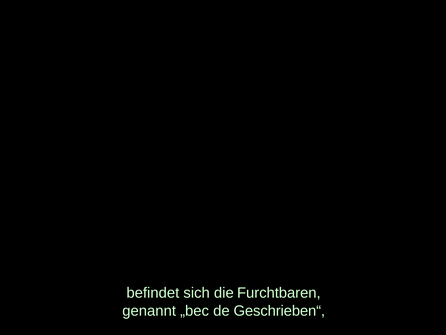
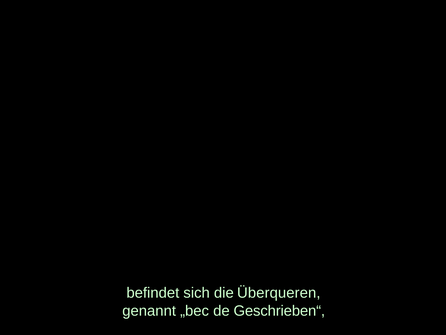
Furchtbaren: Furchtbaren -> Überqueren
